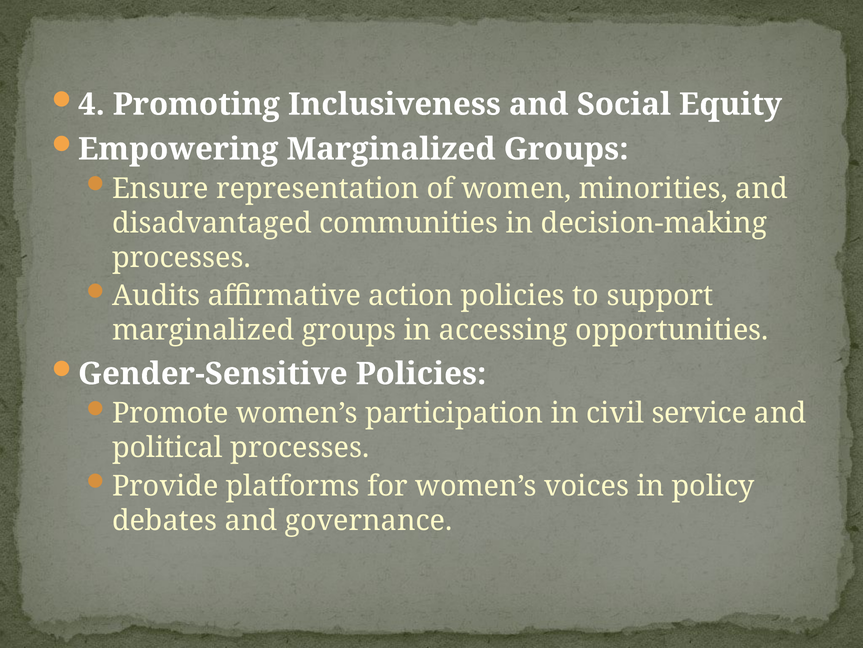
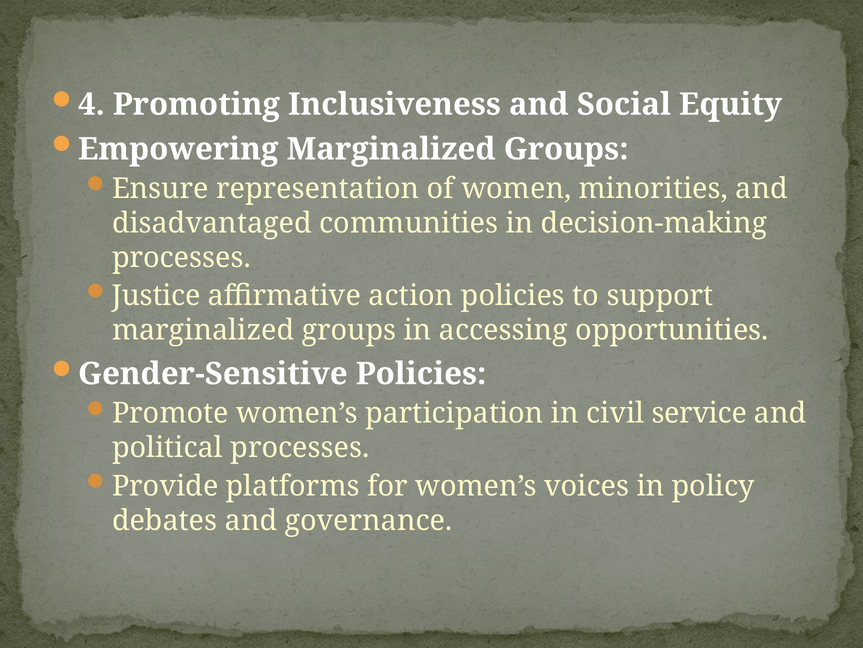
Audits: Audits -> Justice
